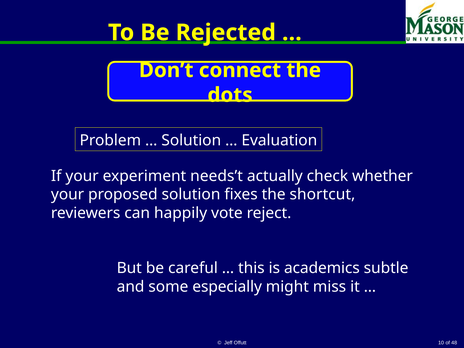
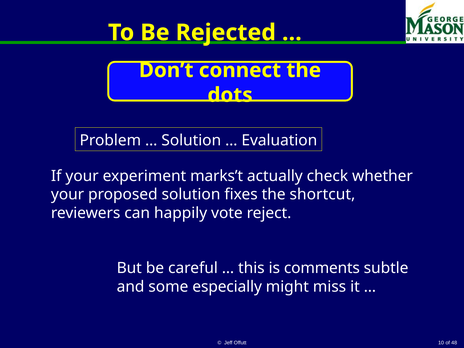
needs’t: needs’t -> marks’t
academics: academics -> comments
